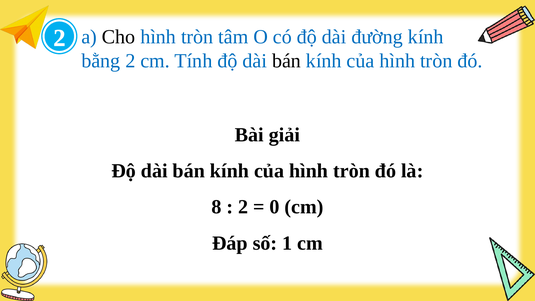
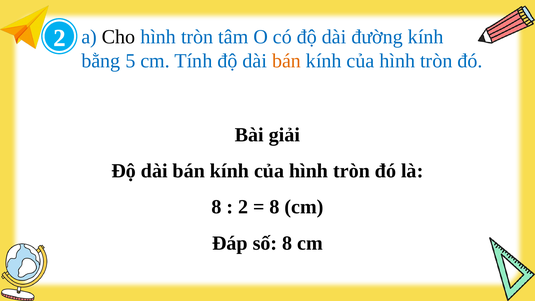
bằng 2: 2 -> 5
bán at (286, 61) colour: black -> orange
0 at (275, 207): 0 -> 8
số 1: 1 -> 8
